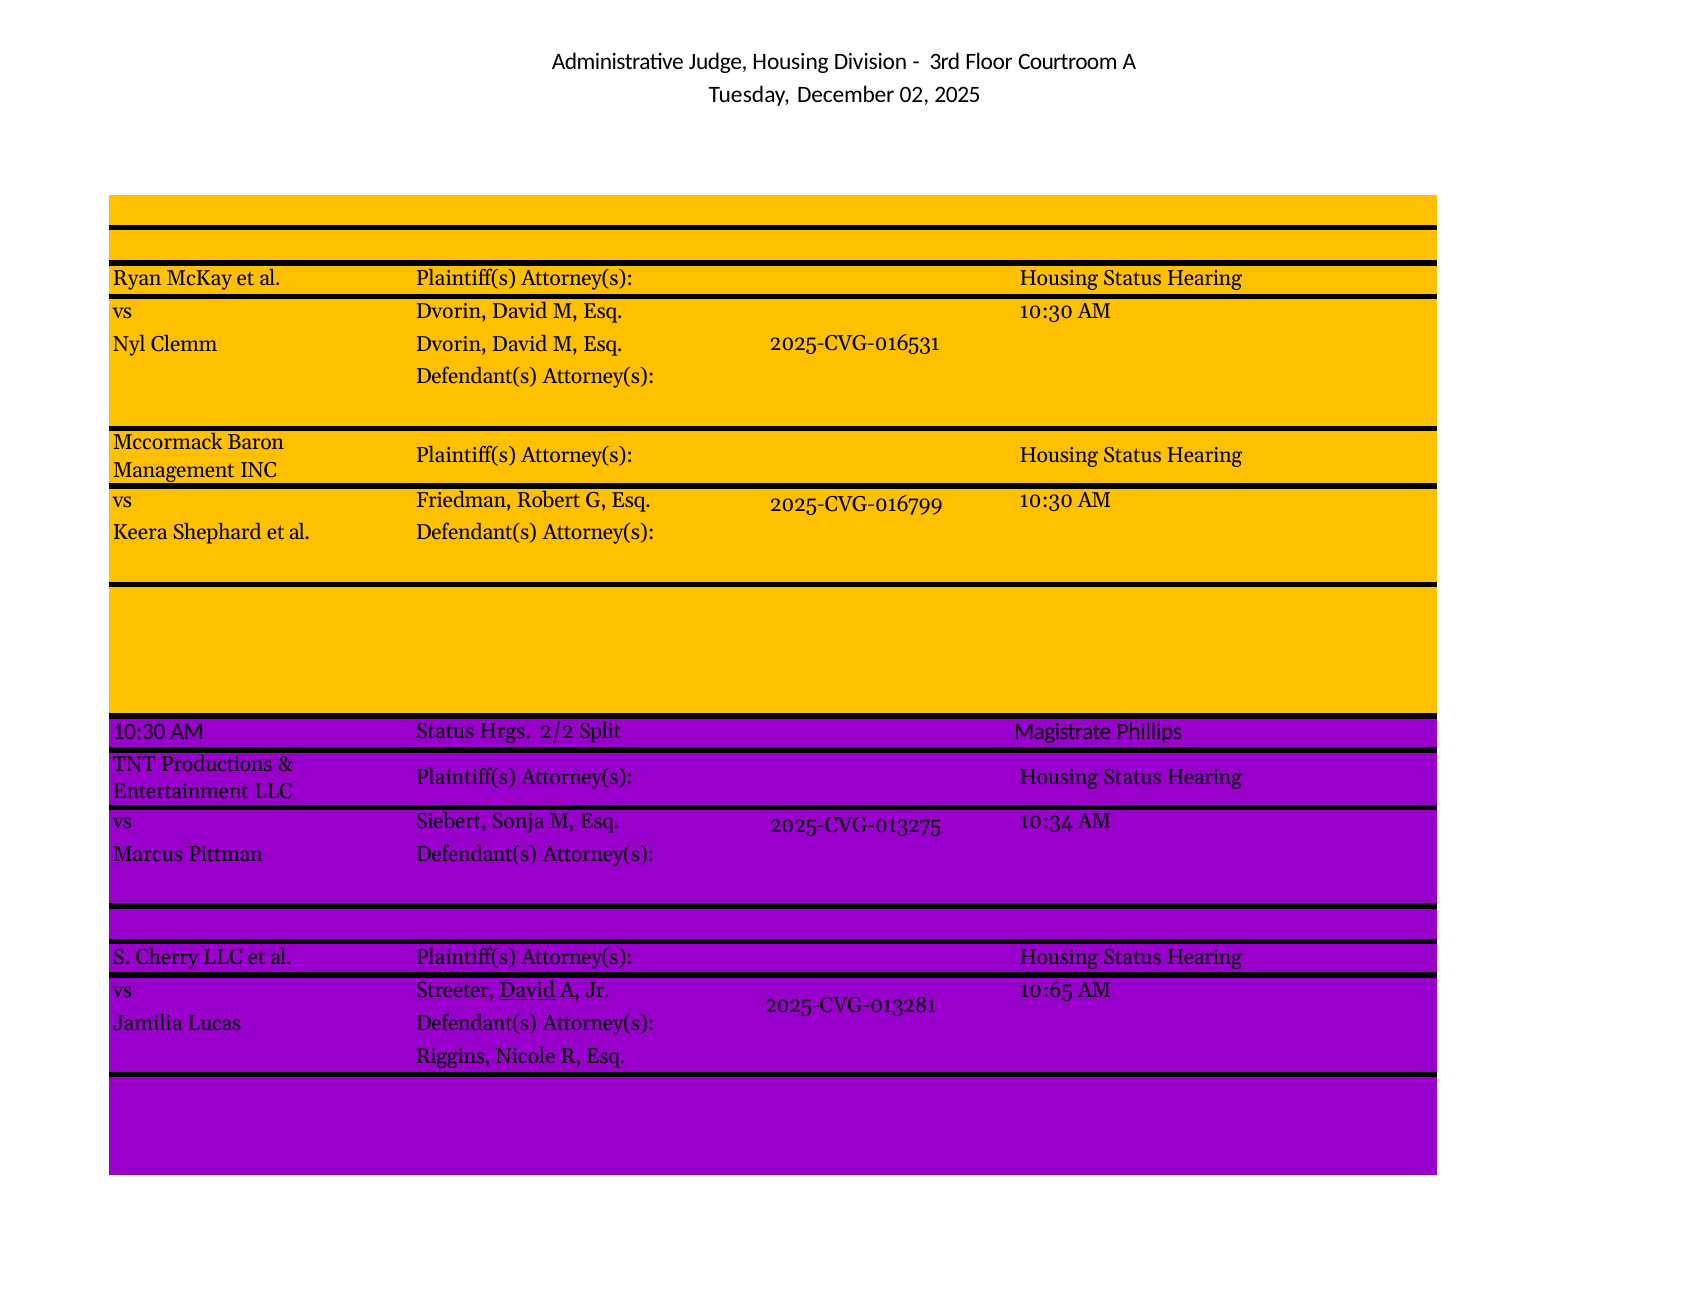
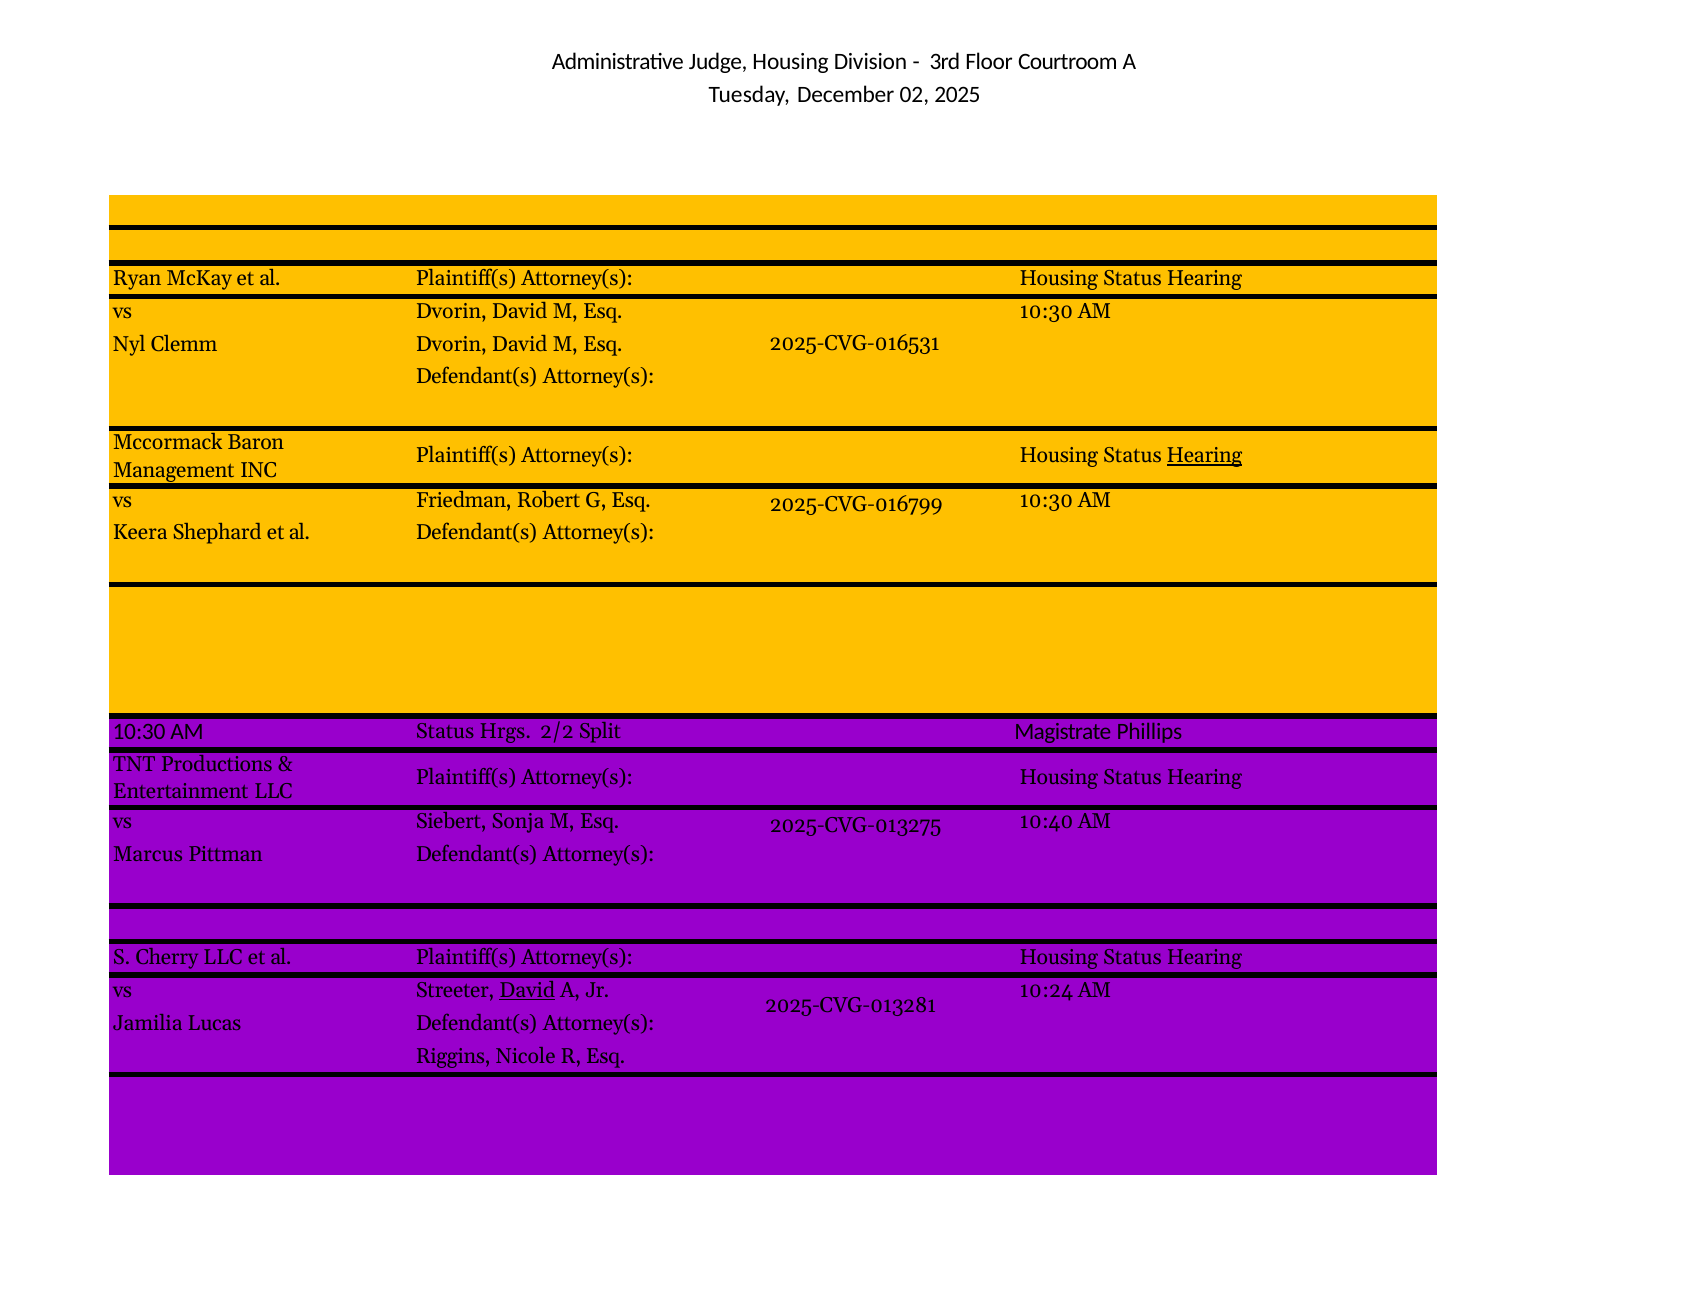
Hearing at (1205, 456) underline: none -> present
10:34: 10:34 -> 10:40
10:65: 10:65 -> 10:24
